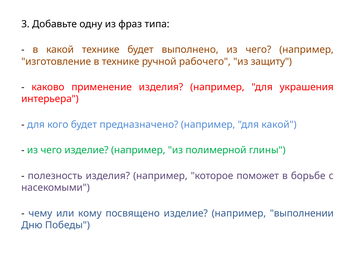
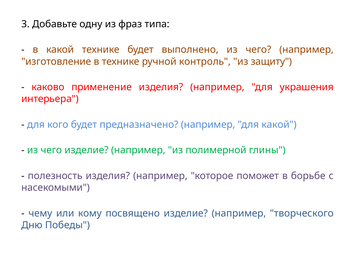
рабочего: рабочего -> контроль
выполнении: выполнении -> творческого
